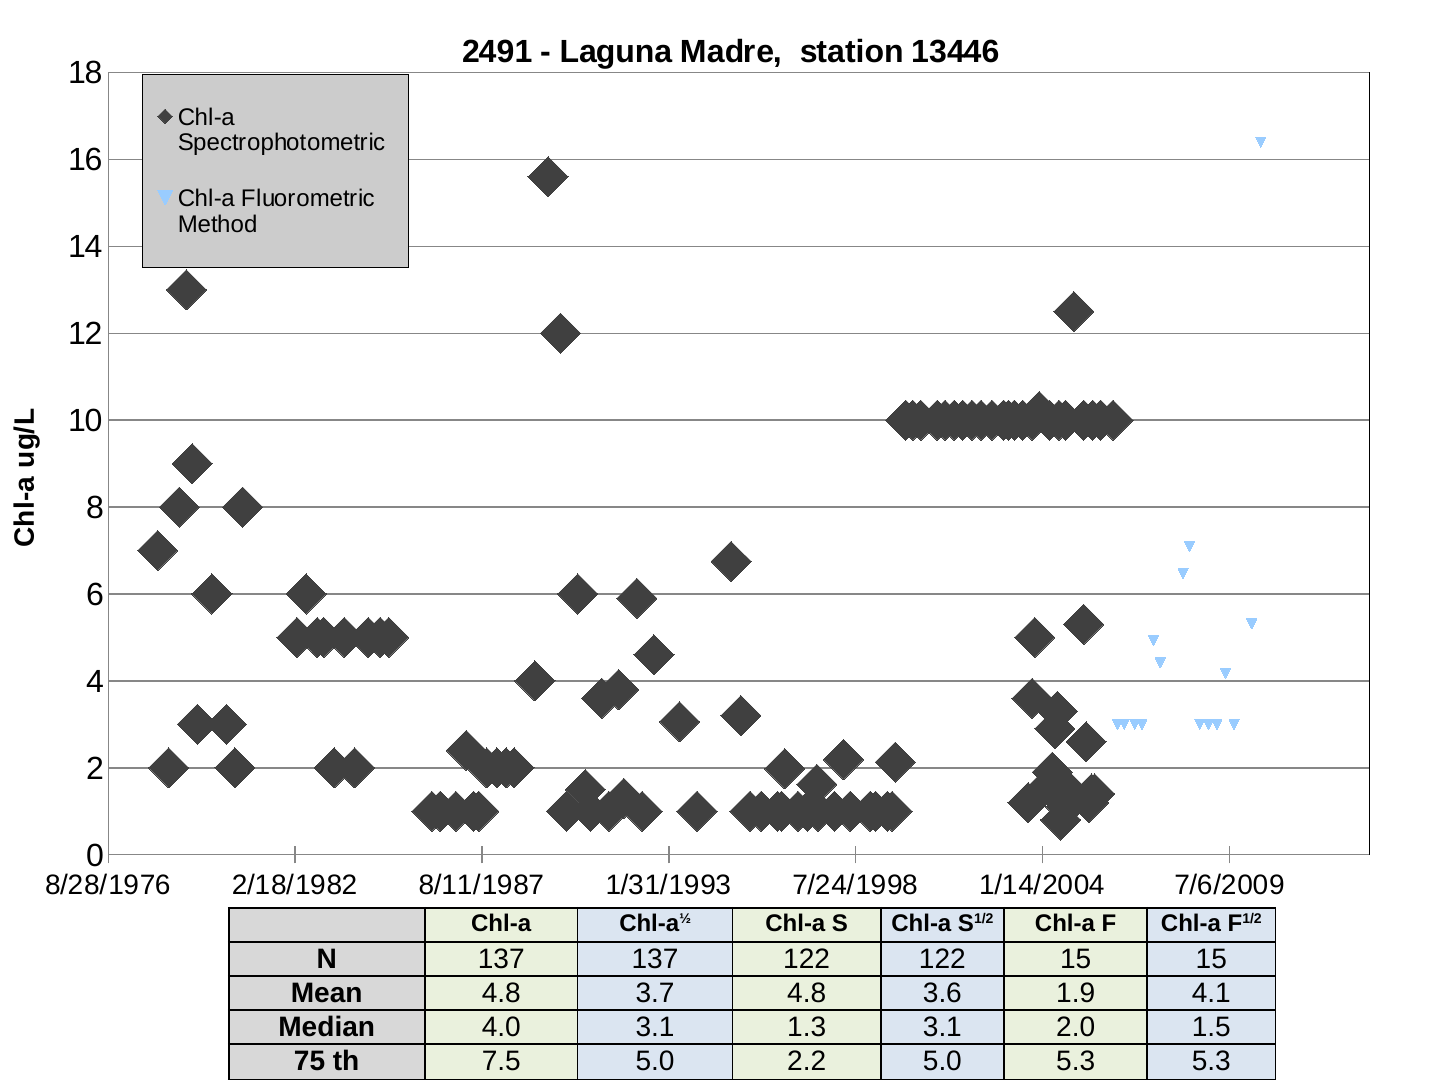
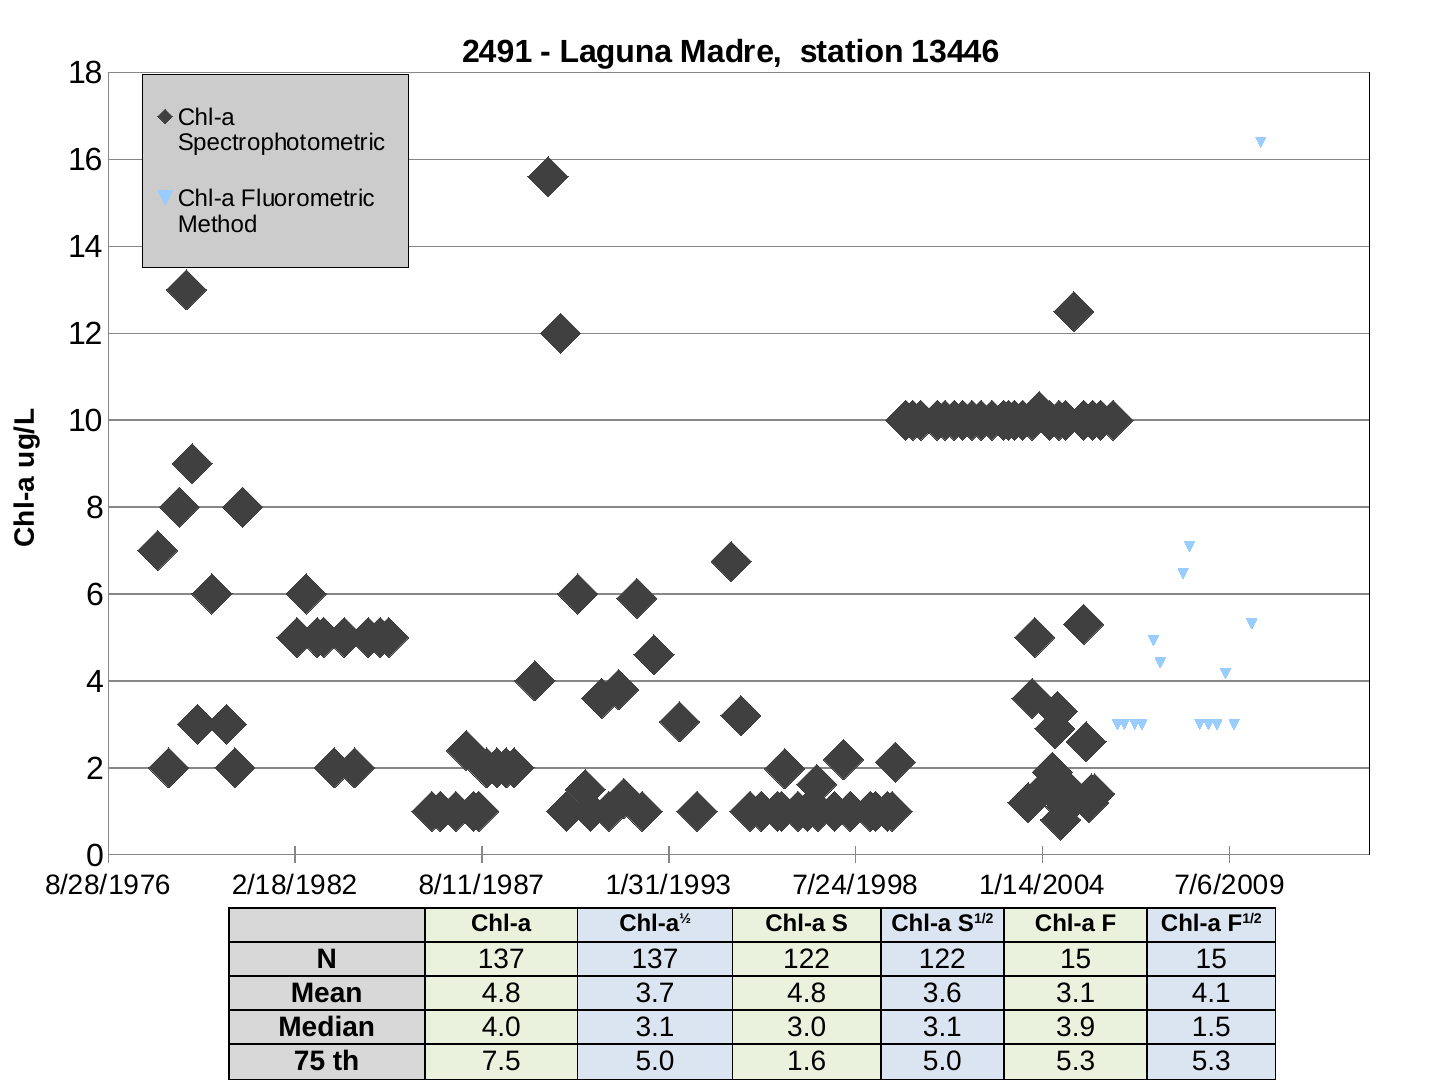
3.6 1.9: 1.9 -> 3.1
1.3: 1.3 -> 3.0
2.0: 2.0 -> 3.9
2.2: 2.2 -> 1.6
